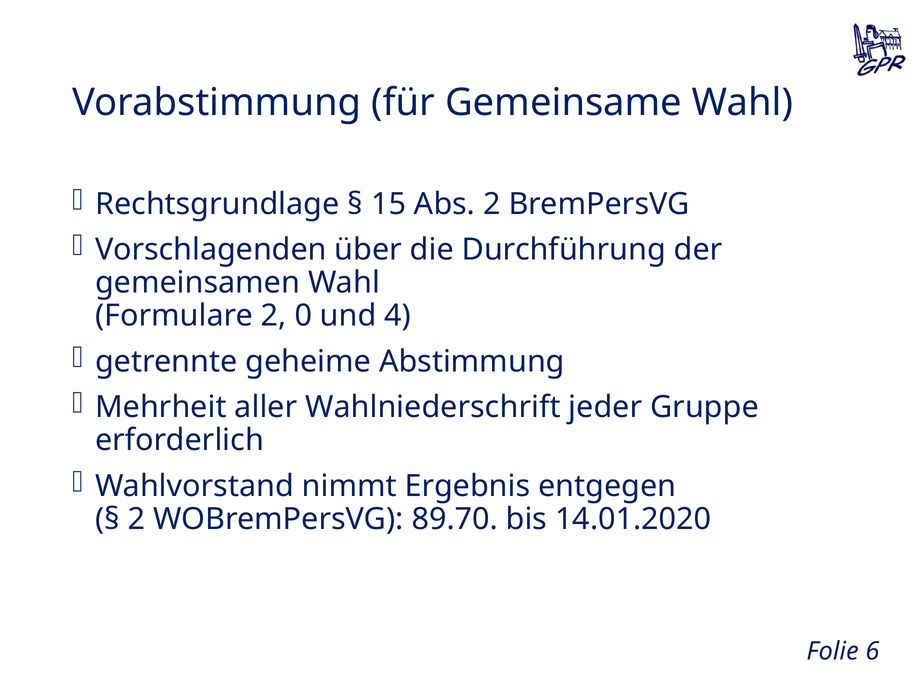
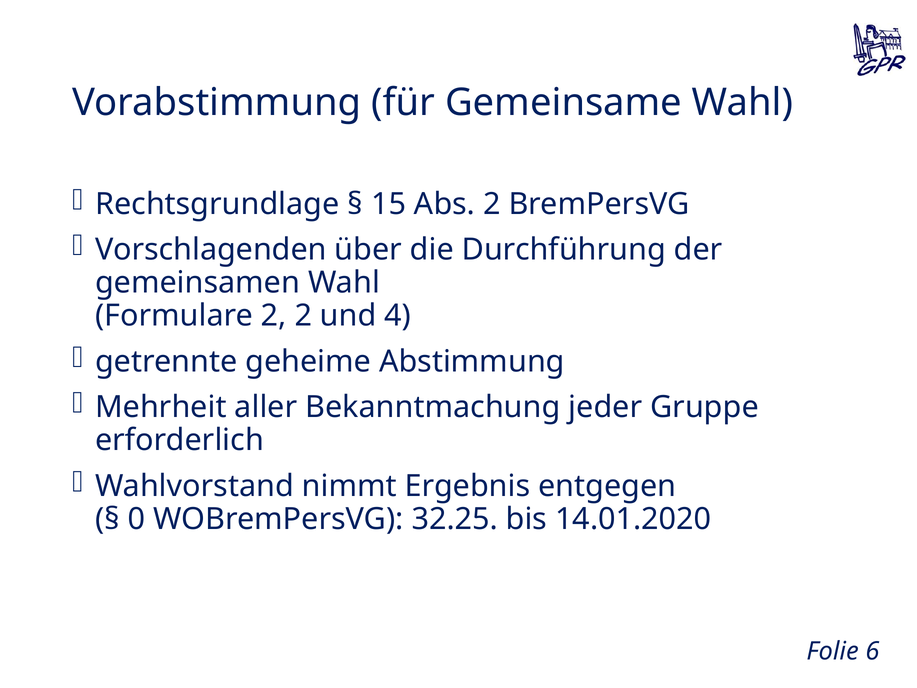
2 0: 0 -> 2
Wahlniederschrift: Wahlniederschrift -> Bekanntmachung
2 at (137, 519): 2 -> 0
89.70: 89.70 -> 32.25
